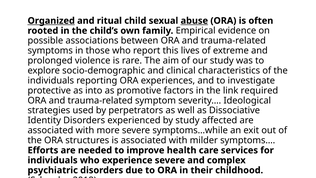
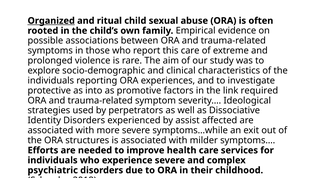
abuse underline: present -> none
this lives: lives -> care
by study: study -> assist
